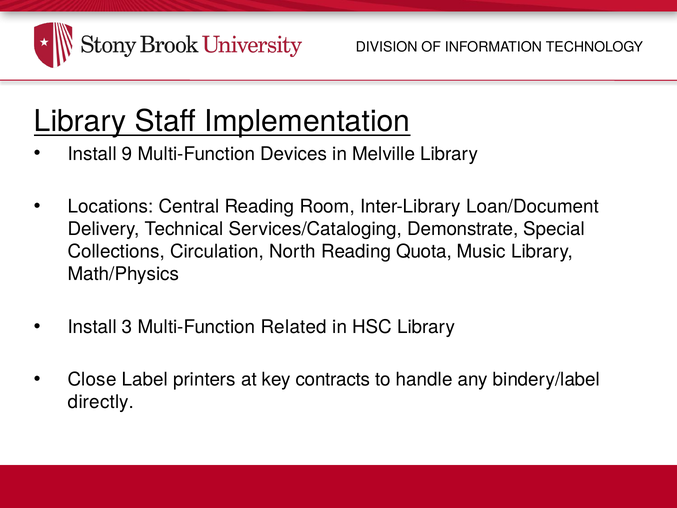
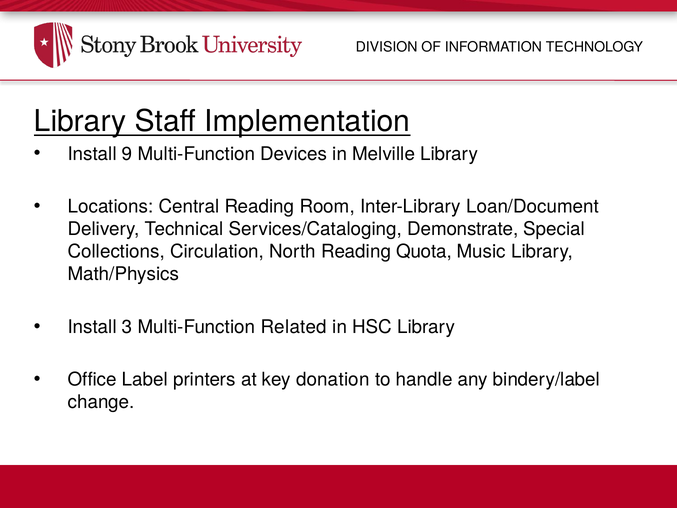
Close: Close -> Office
contracts: contracts -> donation
directly: directly -> change
